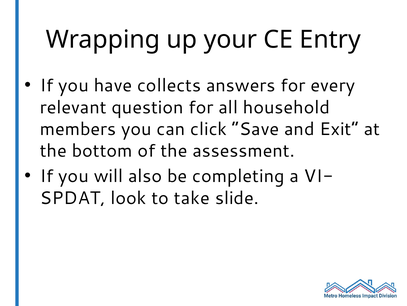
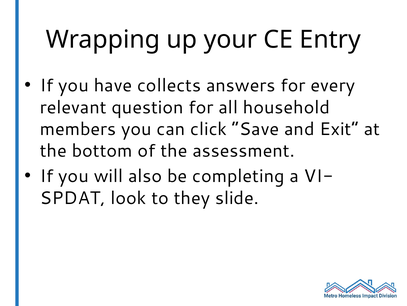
take: take -> they
